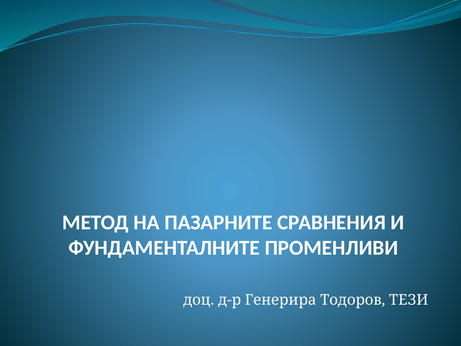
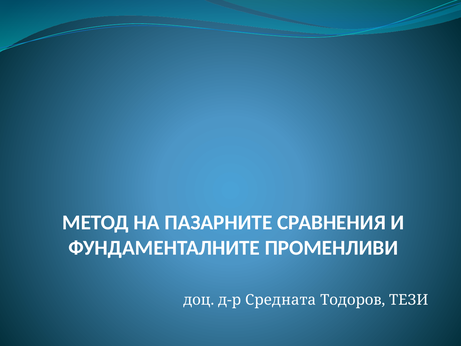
Генерира: Генерира -> Средната
